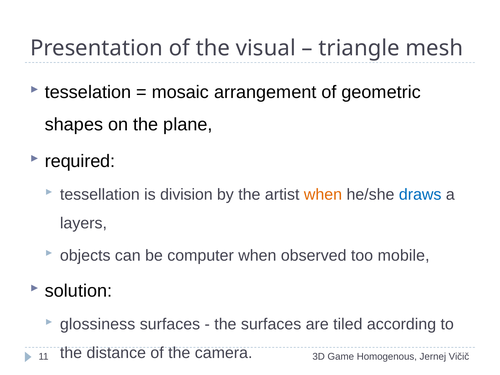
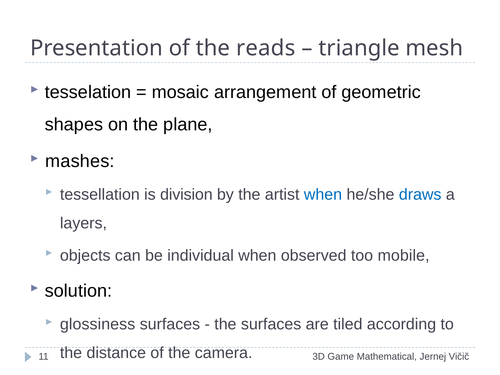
visual: visual -> reads
required: required -> mashes
when at (323, 195) colour: orange -> blue
computer: computer -> individual
Homogenous: Homogenous -> Mathematical
